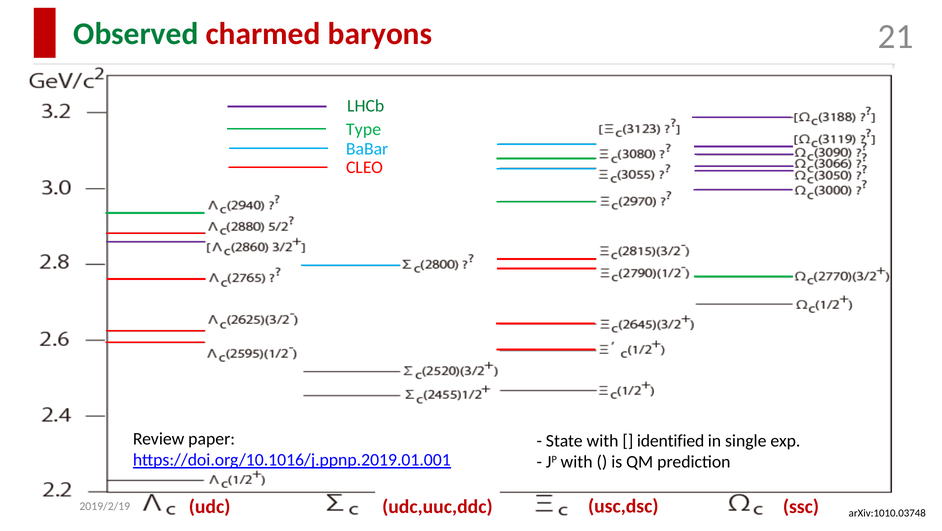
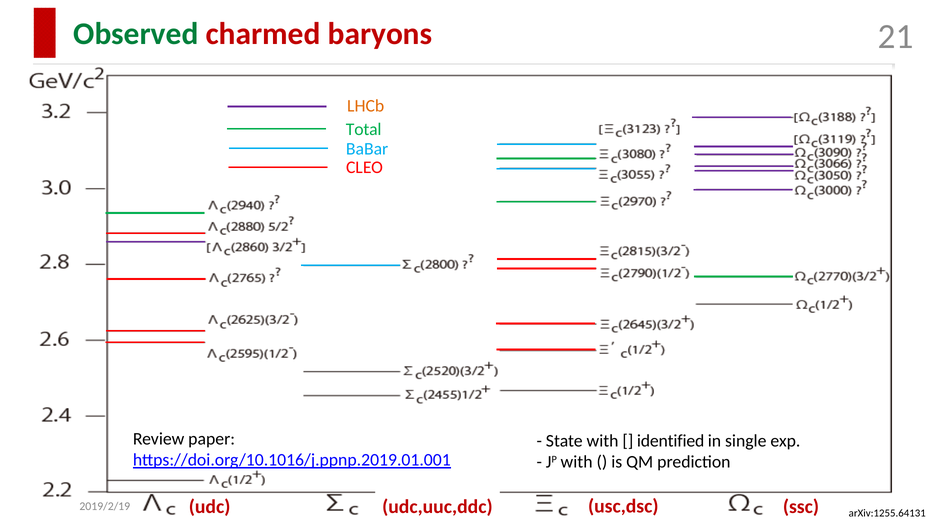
LHCb colour: green -> orange
Type: Type -> Total
arXiv:1010.03748: arXiv:1010.03748 -> arXiv:1255.64131
